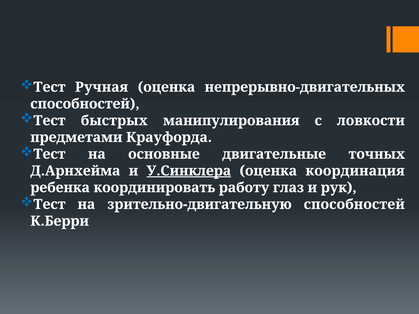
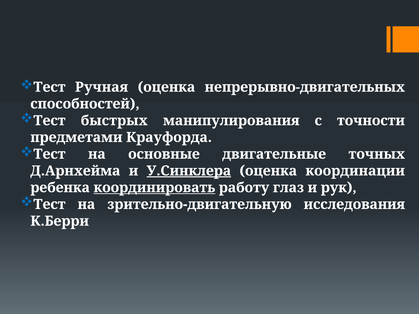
ловкости: ловкости -> точности
координация: координация -> координации
координировать underline: none -> present
зрительно-двигательную способностей: способностей -> исследования
